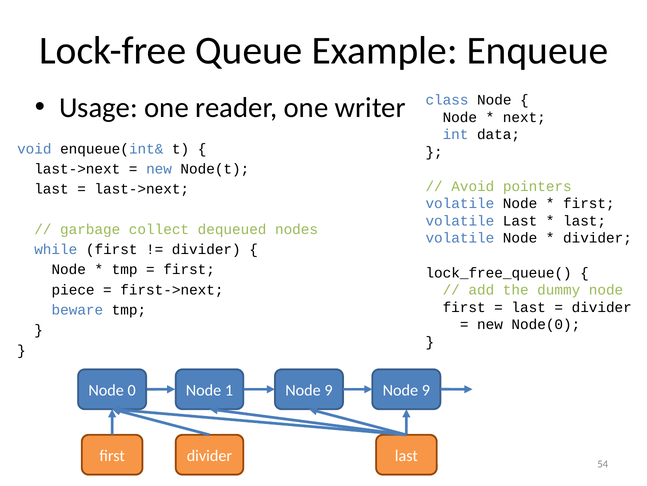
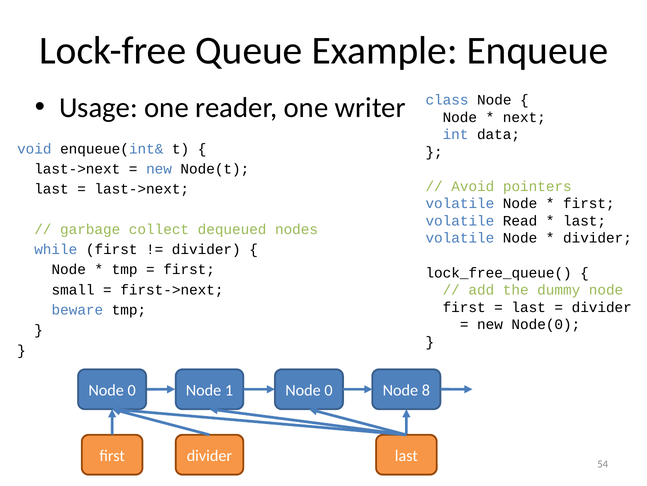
volatile Last: Last -> Read
piece: piece -> small
1 Node 9: 9 -> 0
9 at (426, 390): 9 -> 8
